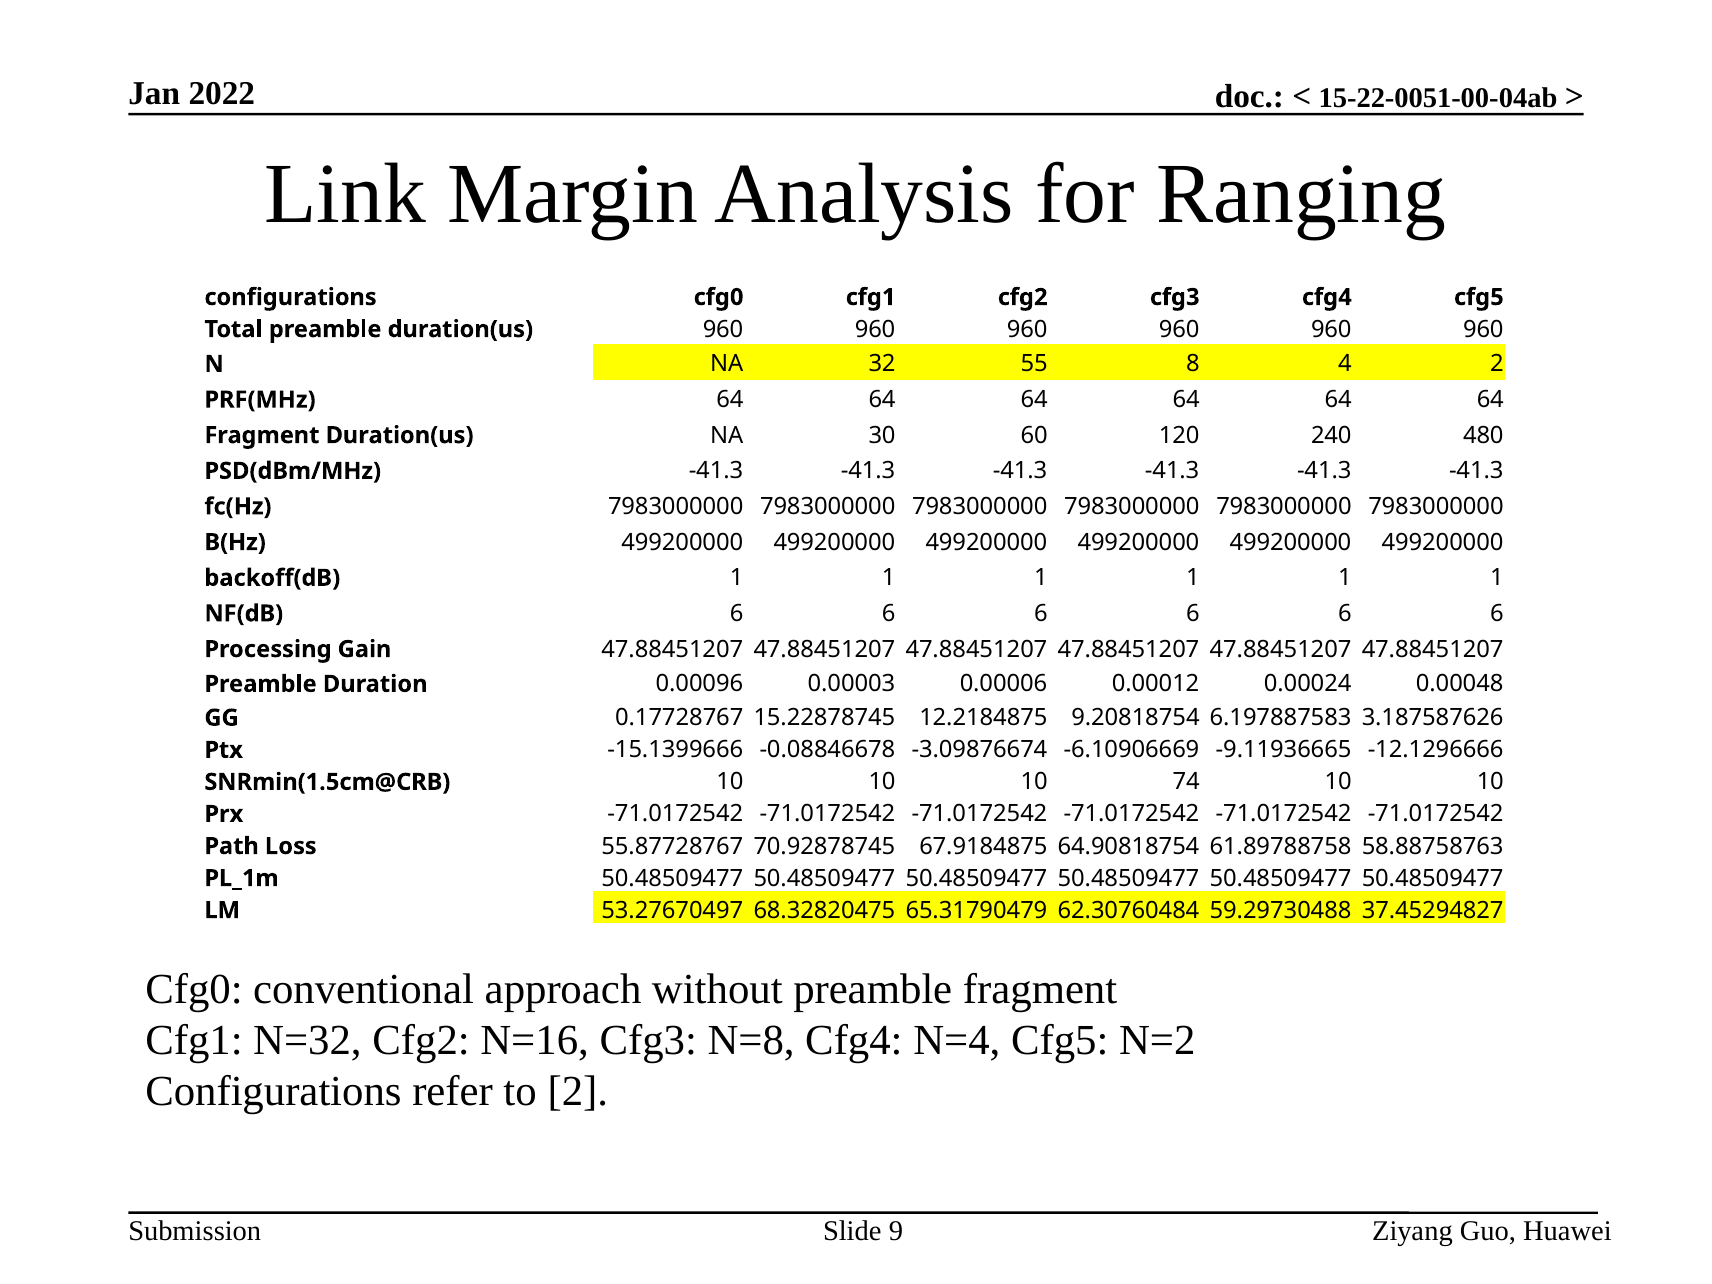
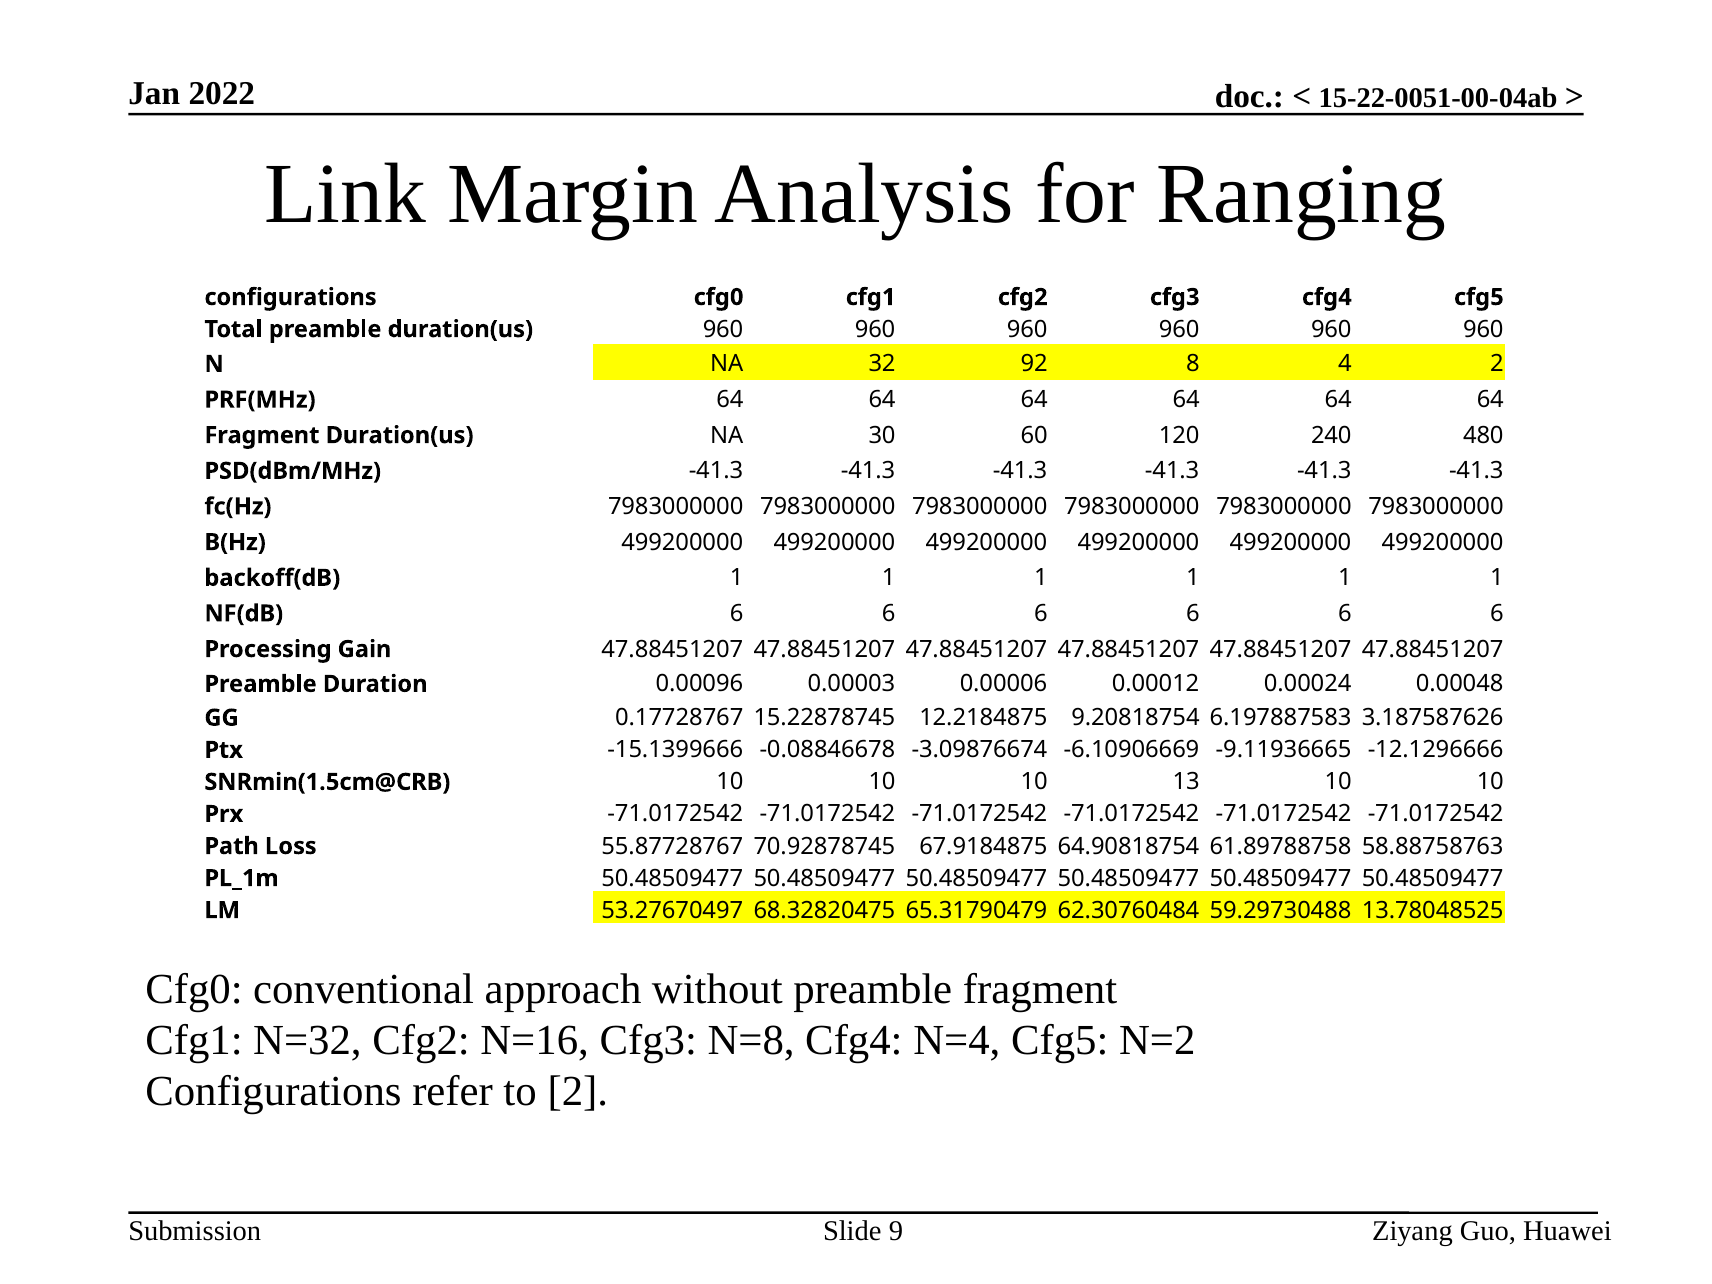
55: 55 -> 92
74: 74 -> 13
37.45294827: 37.45294827 -> 13.78048525
